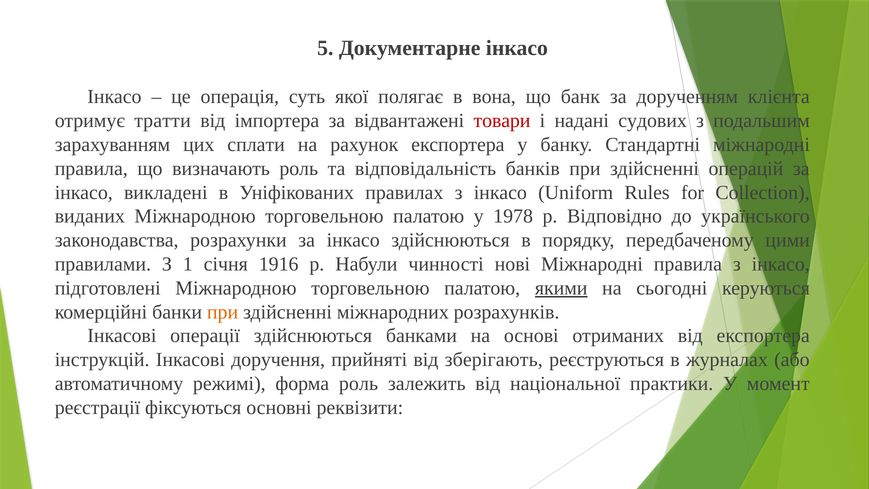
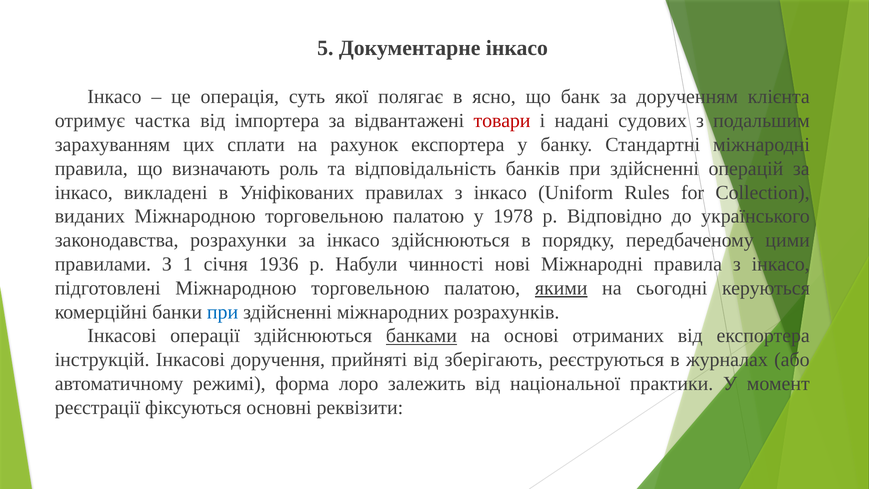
вона: вона -> ясно
тратти: тратти -> частка
1916: 1916 -> 1936
при at (223, 312) colour: orange -> blue
банками underline: none -> present
форма роль: роль -> лоро
